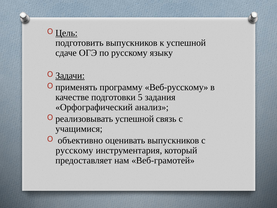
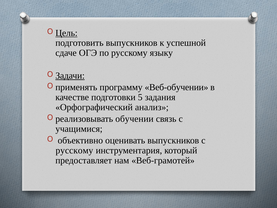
Веб-русскому: Веб-русскому -> Веб-обучении
реализовывать успешной: успешной -> обучении
